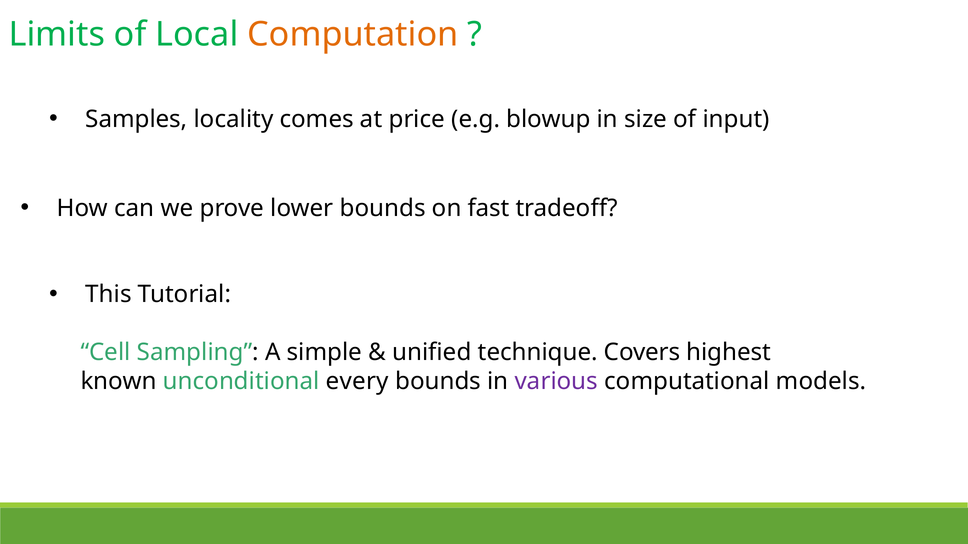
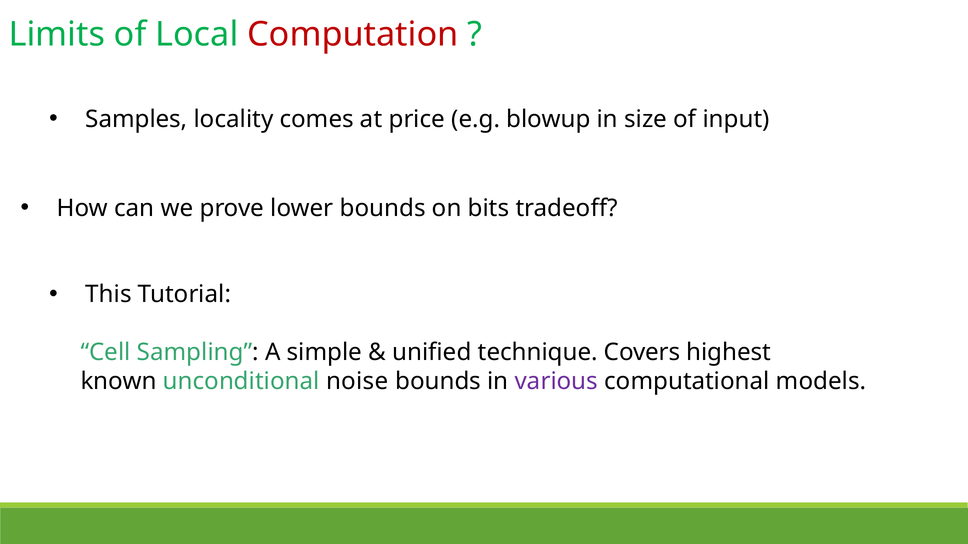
Computation colour: orange -> red
fast: fast -> bits
every: every -> noise
